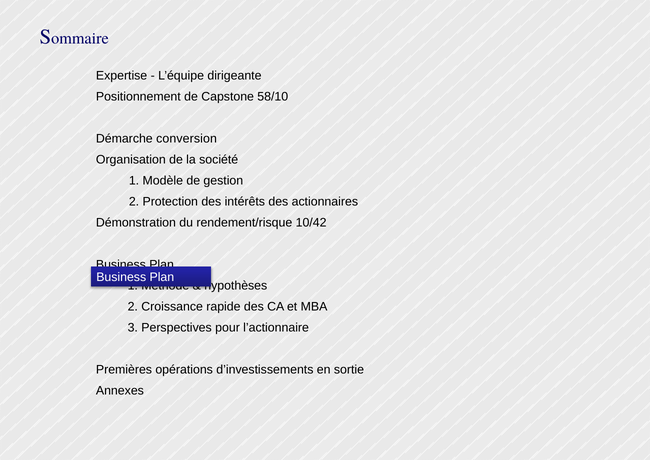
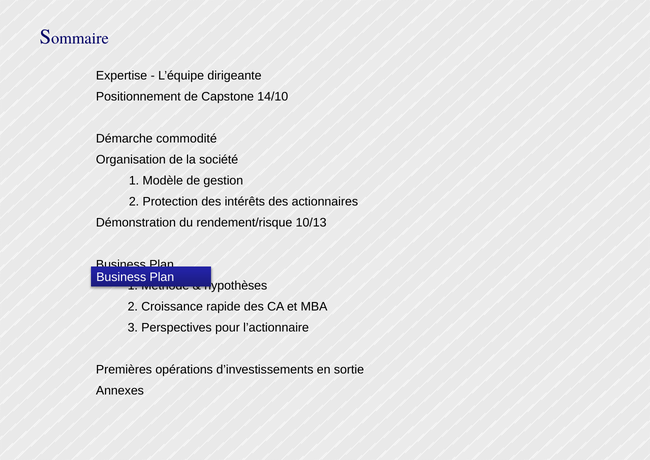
58/10: 58/10 -> 14/10
conversion: conversion -> commodité
10/42: 10/42 -> 10/13
